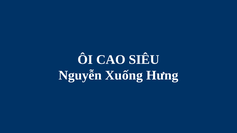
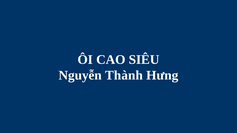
Xuống: Xuống -> Thành
